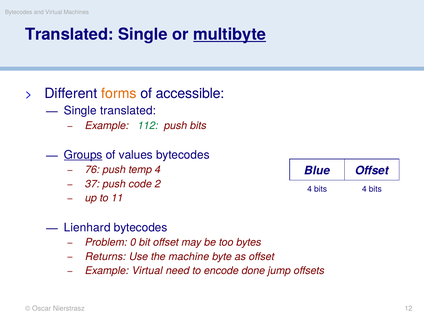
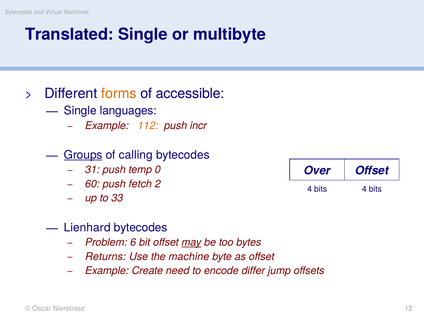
multibyte underline: present -> none
Single translated: translated -> languages
112 colour: green -> orange
push bits: bits -> incr
values: values -> calling
Blue: Blue -> Over
76: 76 -> 31
temp 4: 4 -> 0
37: 37 -> 60
code: code -> fetch
11: 11 -> 33
0: 0 -> 6
may underline: none -> present
Example Virtual: Virtual -> Create
done: done -> differ
